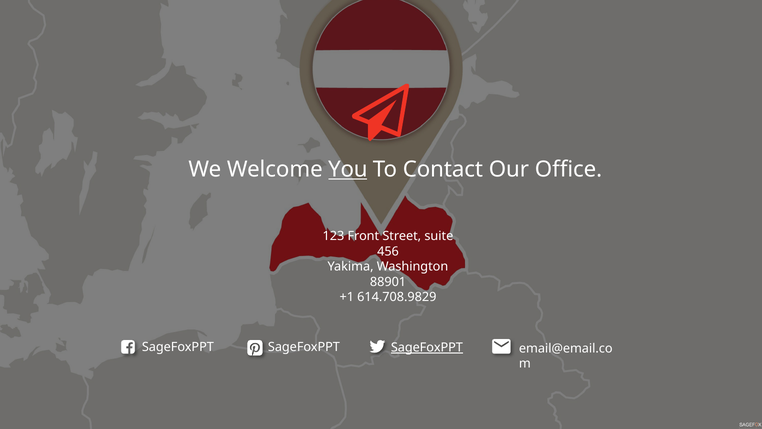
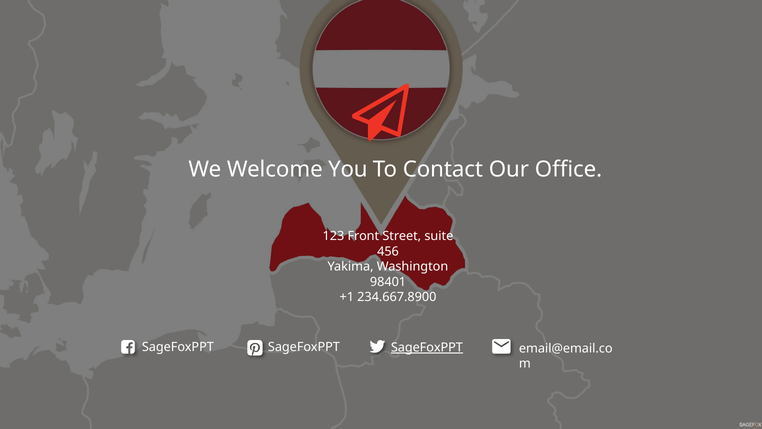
You underline: present -> none
88901: 88901 -> 98401
614.708.9829: 614.708.9829 -> 234.667.8900
